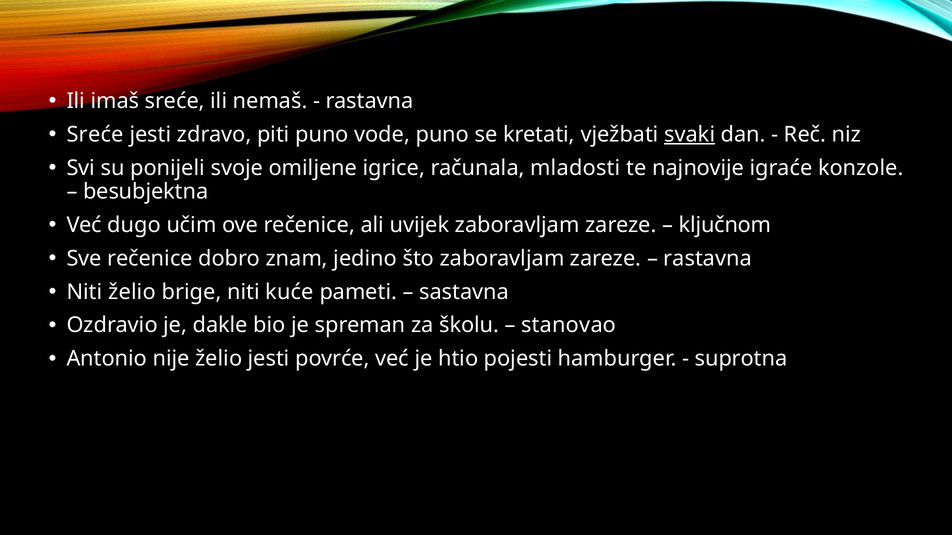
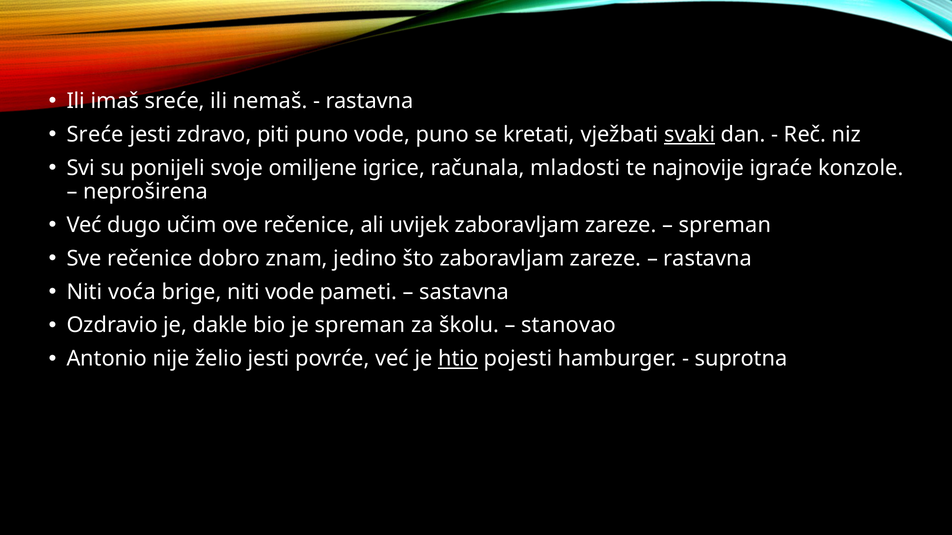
besubjektna: besubjektna -> neproširena
ključnom at (725, 225): ključnom -> spreman
Niti želio: želio -> voća
niti kuće: kuće -> vode
htio underline: none -> present
